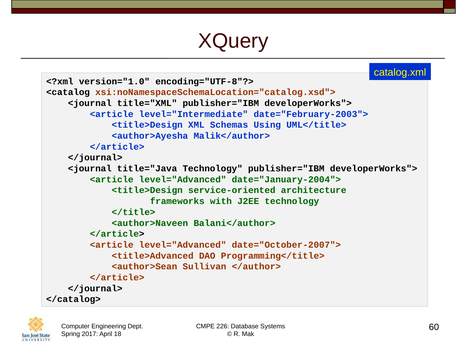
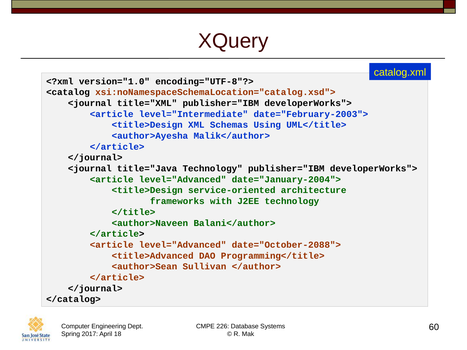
date="October-2007">: date="October-2007"> -> date="October-2088">
